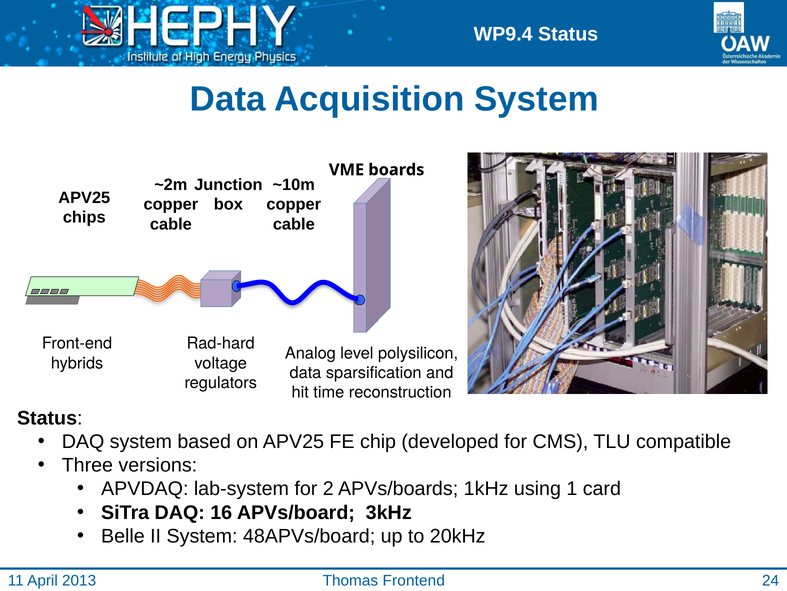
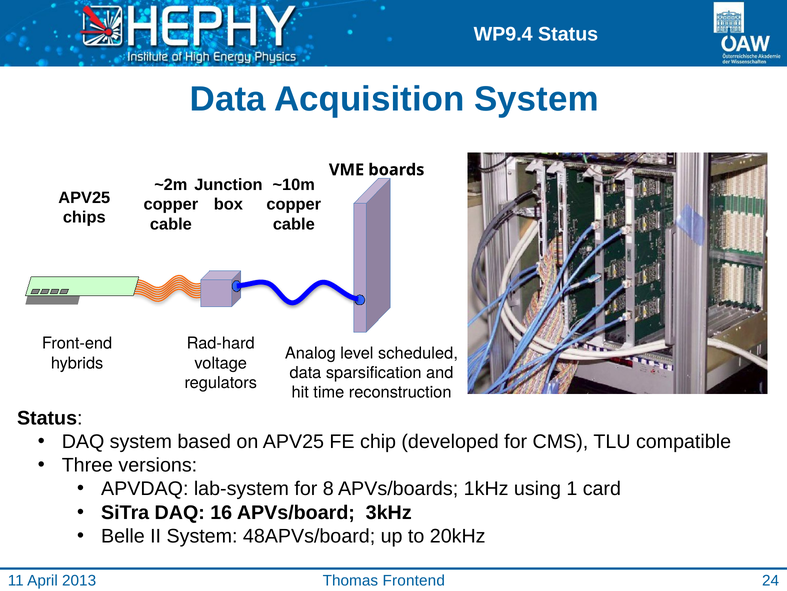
polysilicon: polysilicon -> scheduled
2: 2 -> 8
